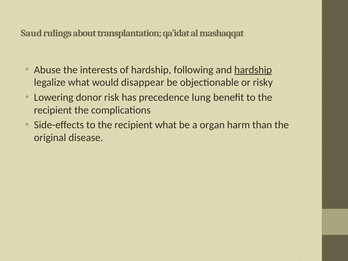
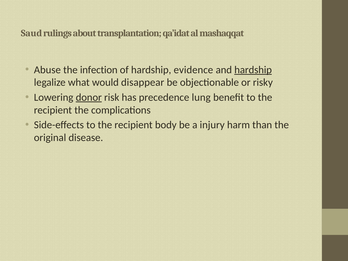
interests: interests -> infection
following: following -> evidence
donor underline: none -> present
recipient what: what -> body
organ: organ -> injury
